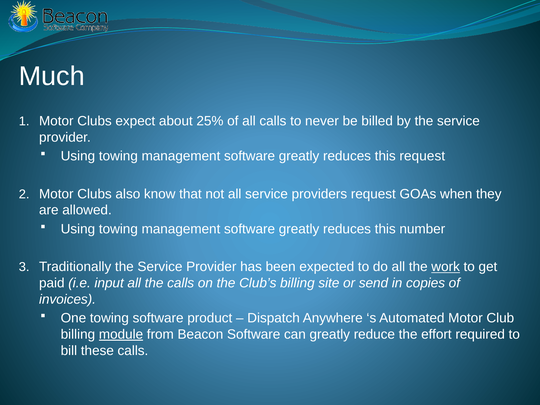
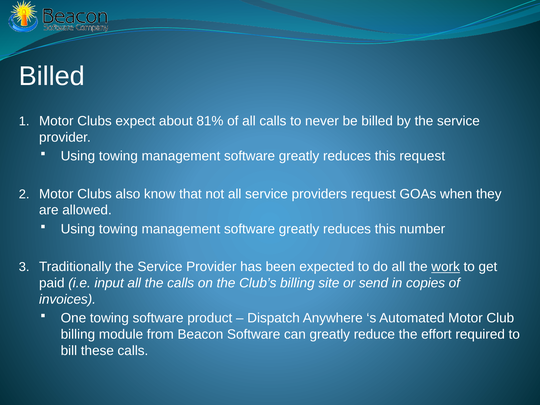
Much at (52, 76): Much -> Billed
25%: 25% -> 81%
module underline: present -> none
